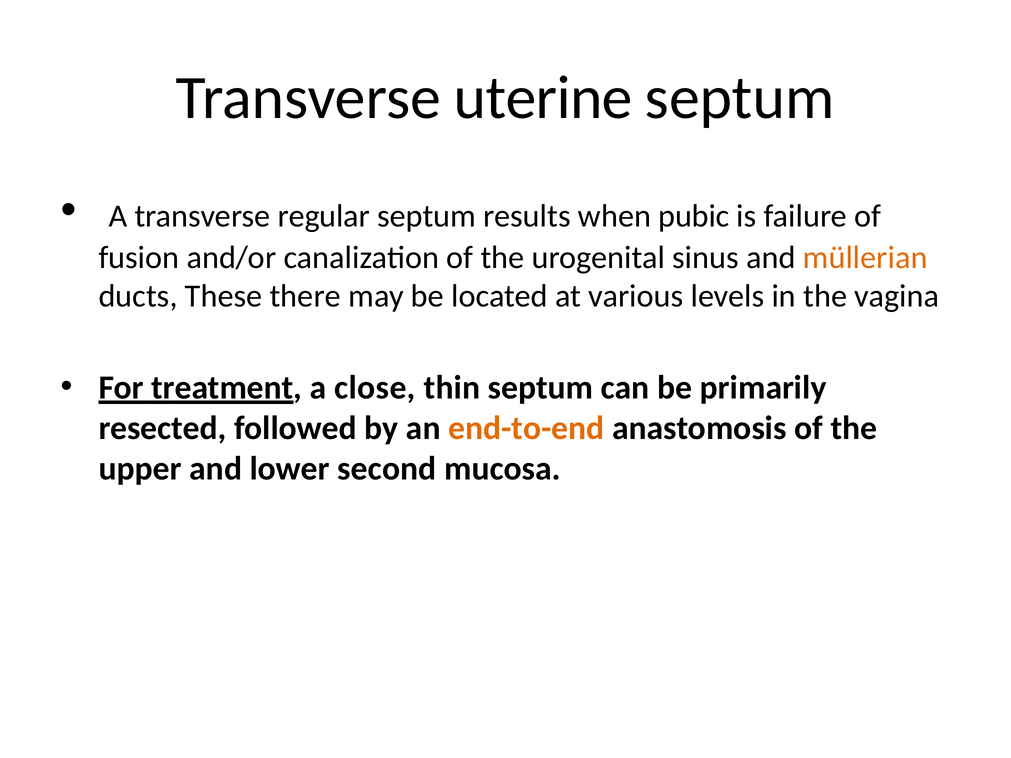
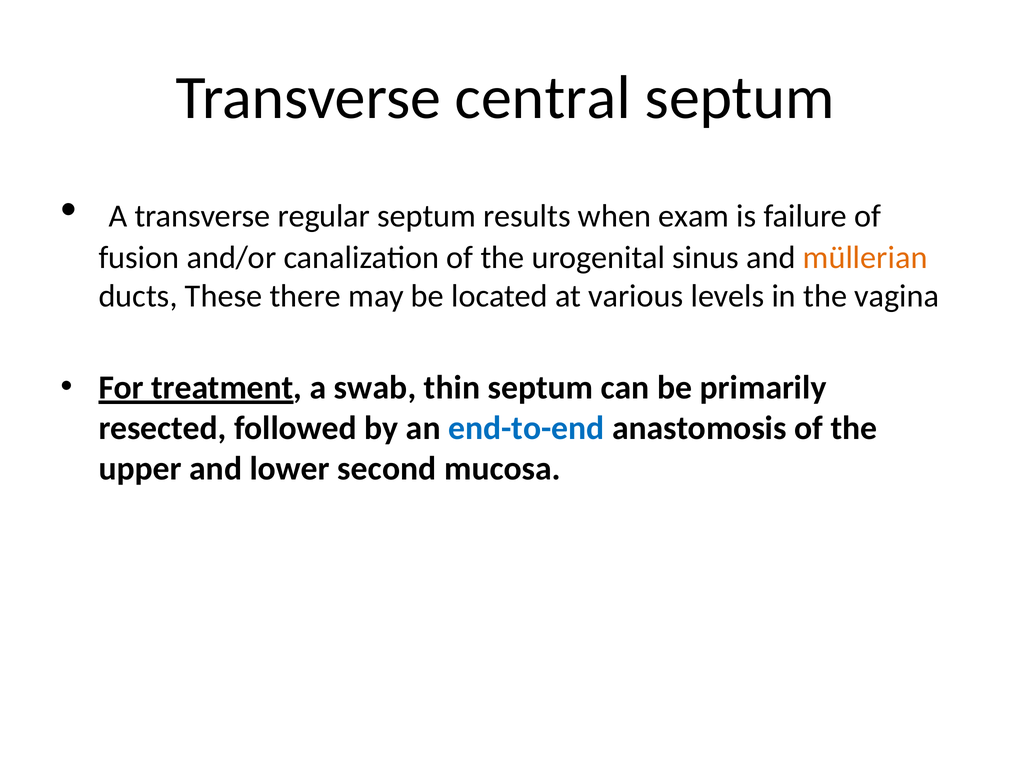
uterine: uterine -> central
pubic: pubic -> exam
close: close -> swab
end-to-end colour: orange -> blue
